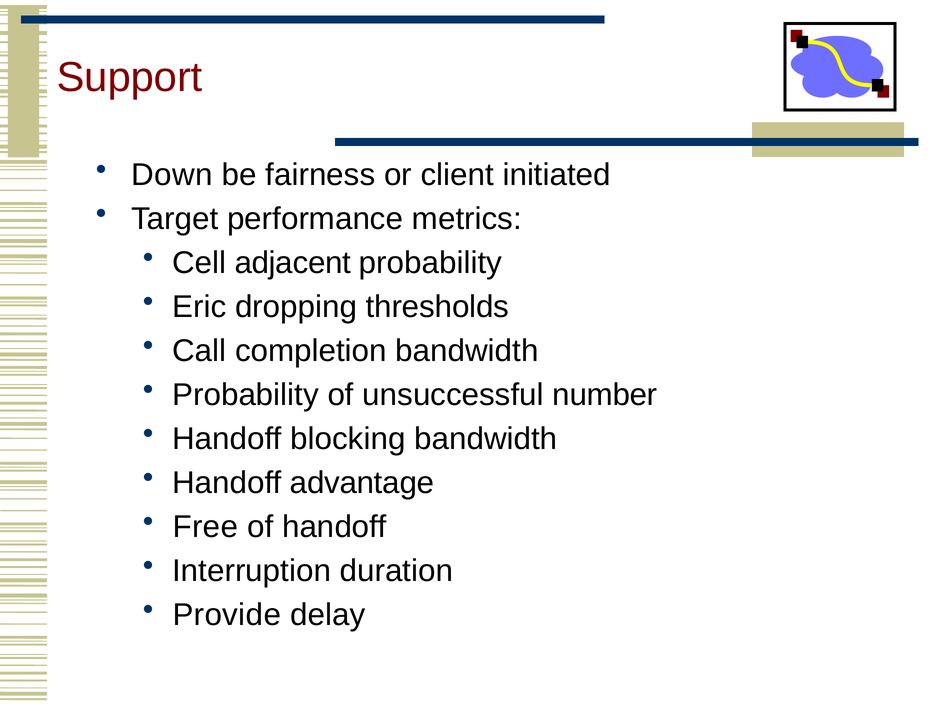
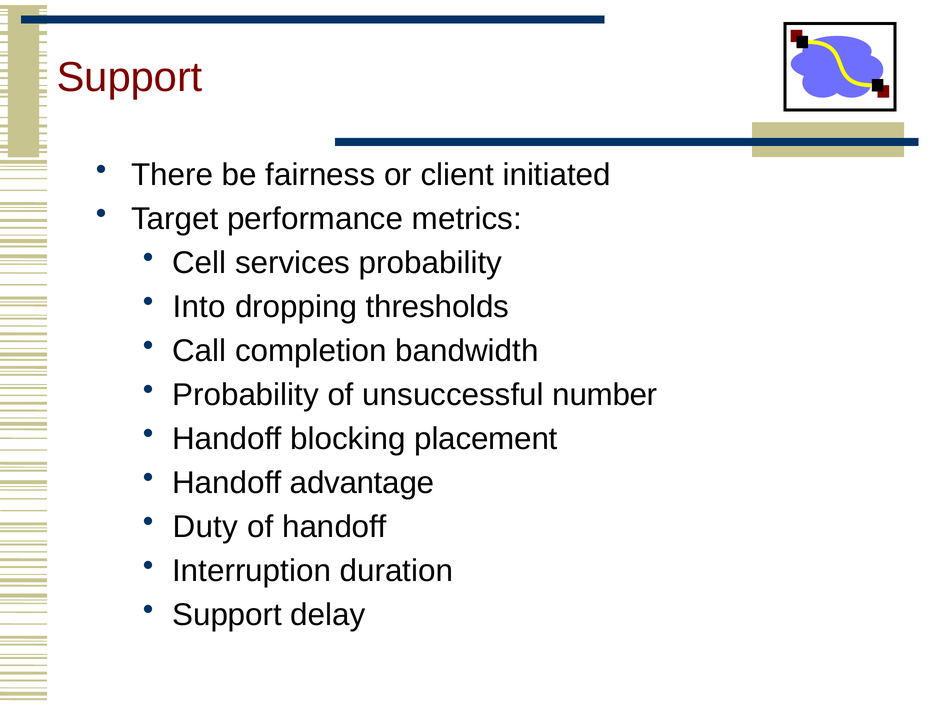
Down: Down -> There
adjacent: adjacent -> services
Eric: Eric -> Into
blocking bandwidth: bandwidth -> placement
Free: Free -> Duty
Provide at (227, 614): Provide -> Support
